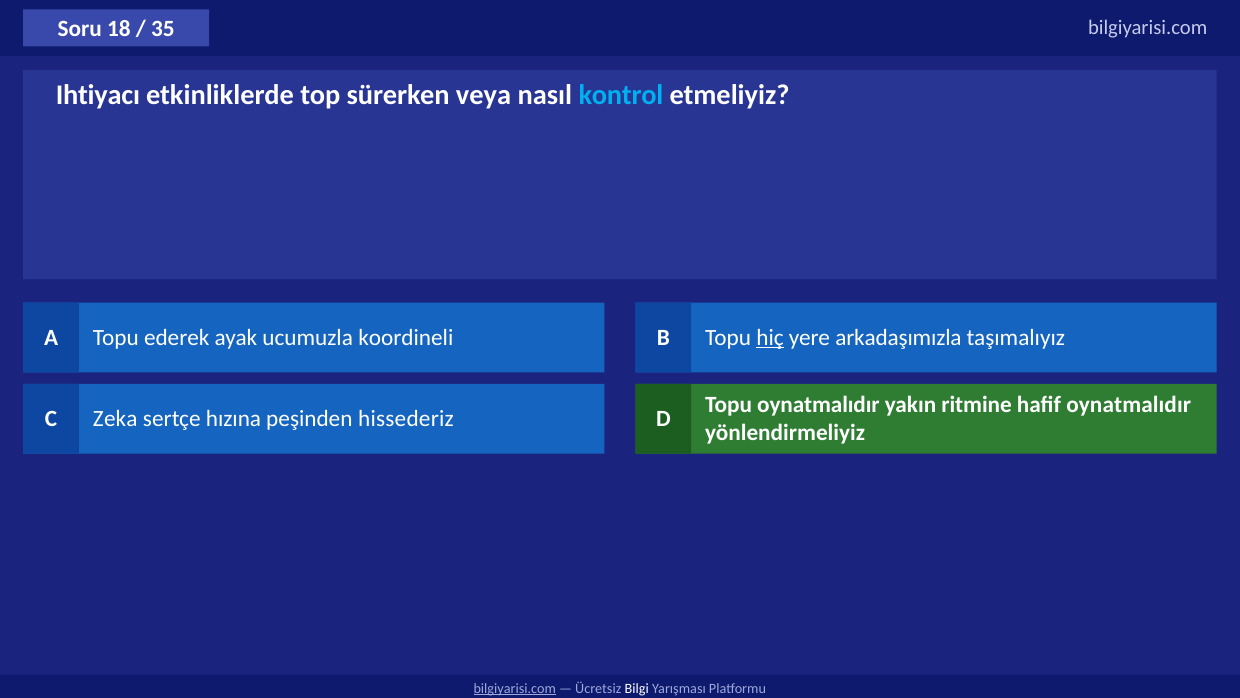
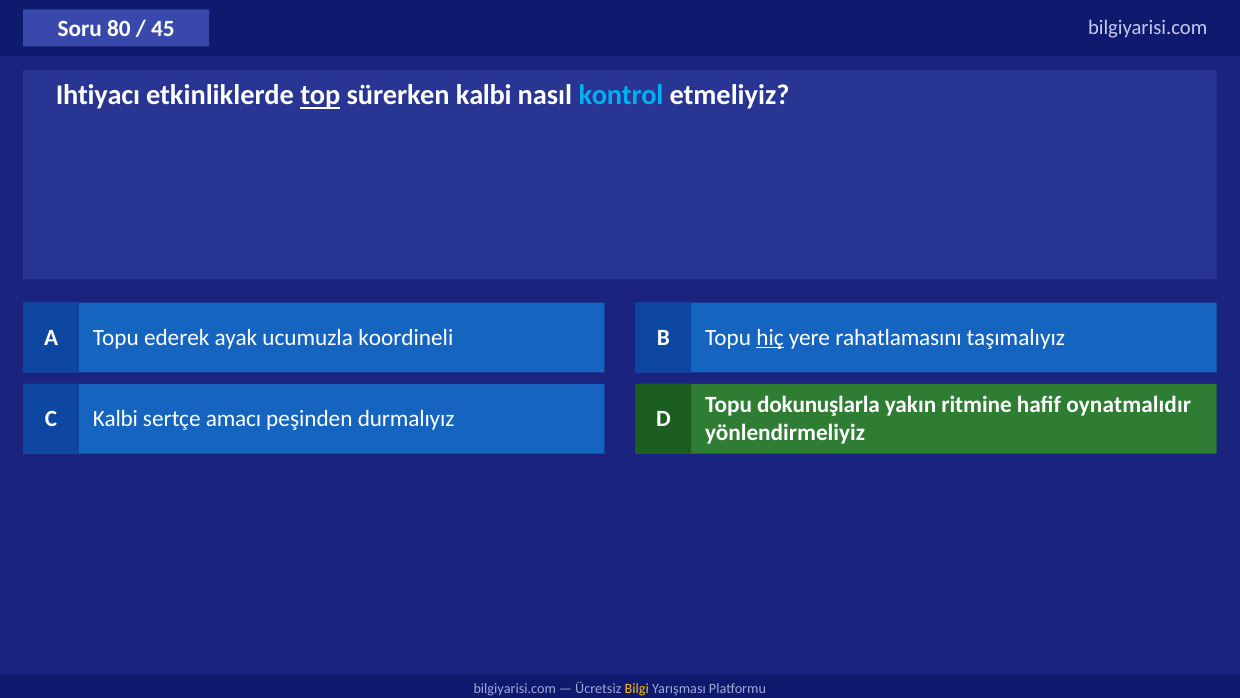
18: 18 -> 80
35: 35 -> 45
top underline: none -> present
sürerken veya: veya -> kalbi
arkadaşımızla: arkadaşımızla -> rahatlamasını
Topu oynatmalıdır: oynatmalıdır -> dokunuşlarla
C Zeka: Zeka -> Kalbi
hızına: hızına -> amacı
hissederiz: hissederiz -> durmalıyız
bilgiyarisi.com at (515, 688) underline: present -> none
Bilgi colour: white -> yellow
